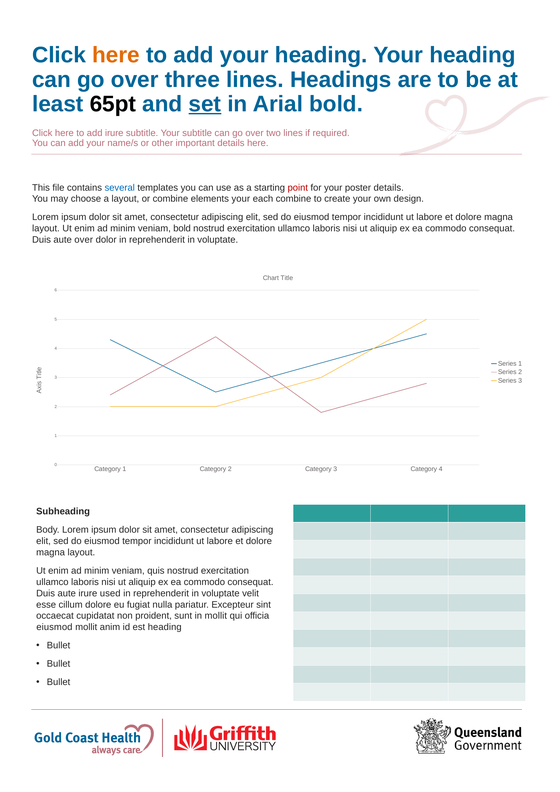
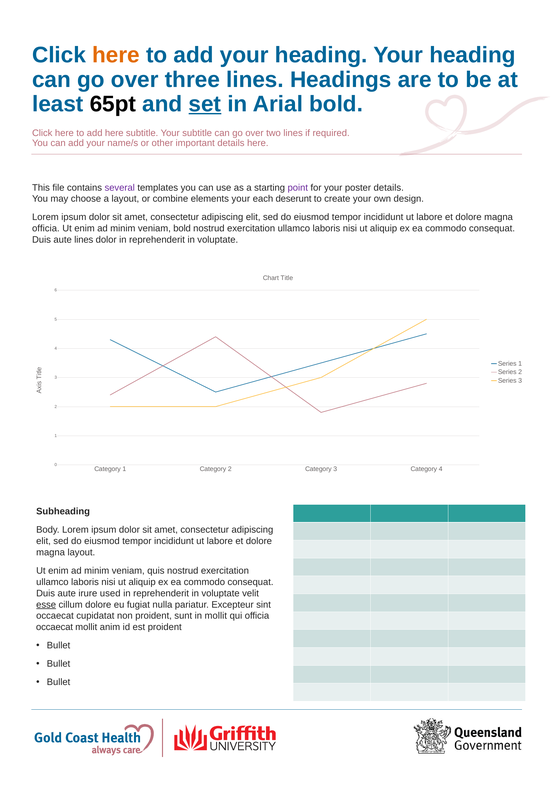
add irure: irure -> here
several colour: blue -> purple
point colour: red -> purple
each combine: combine -> deserunt
layout at (46, 228): layout -> officia
aute over: over -> lines
esse underline: none -> present
eiusmod at (54, 627): eiusmod -> occaecat
est heading: heading -> proident
